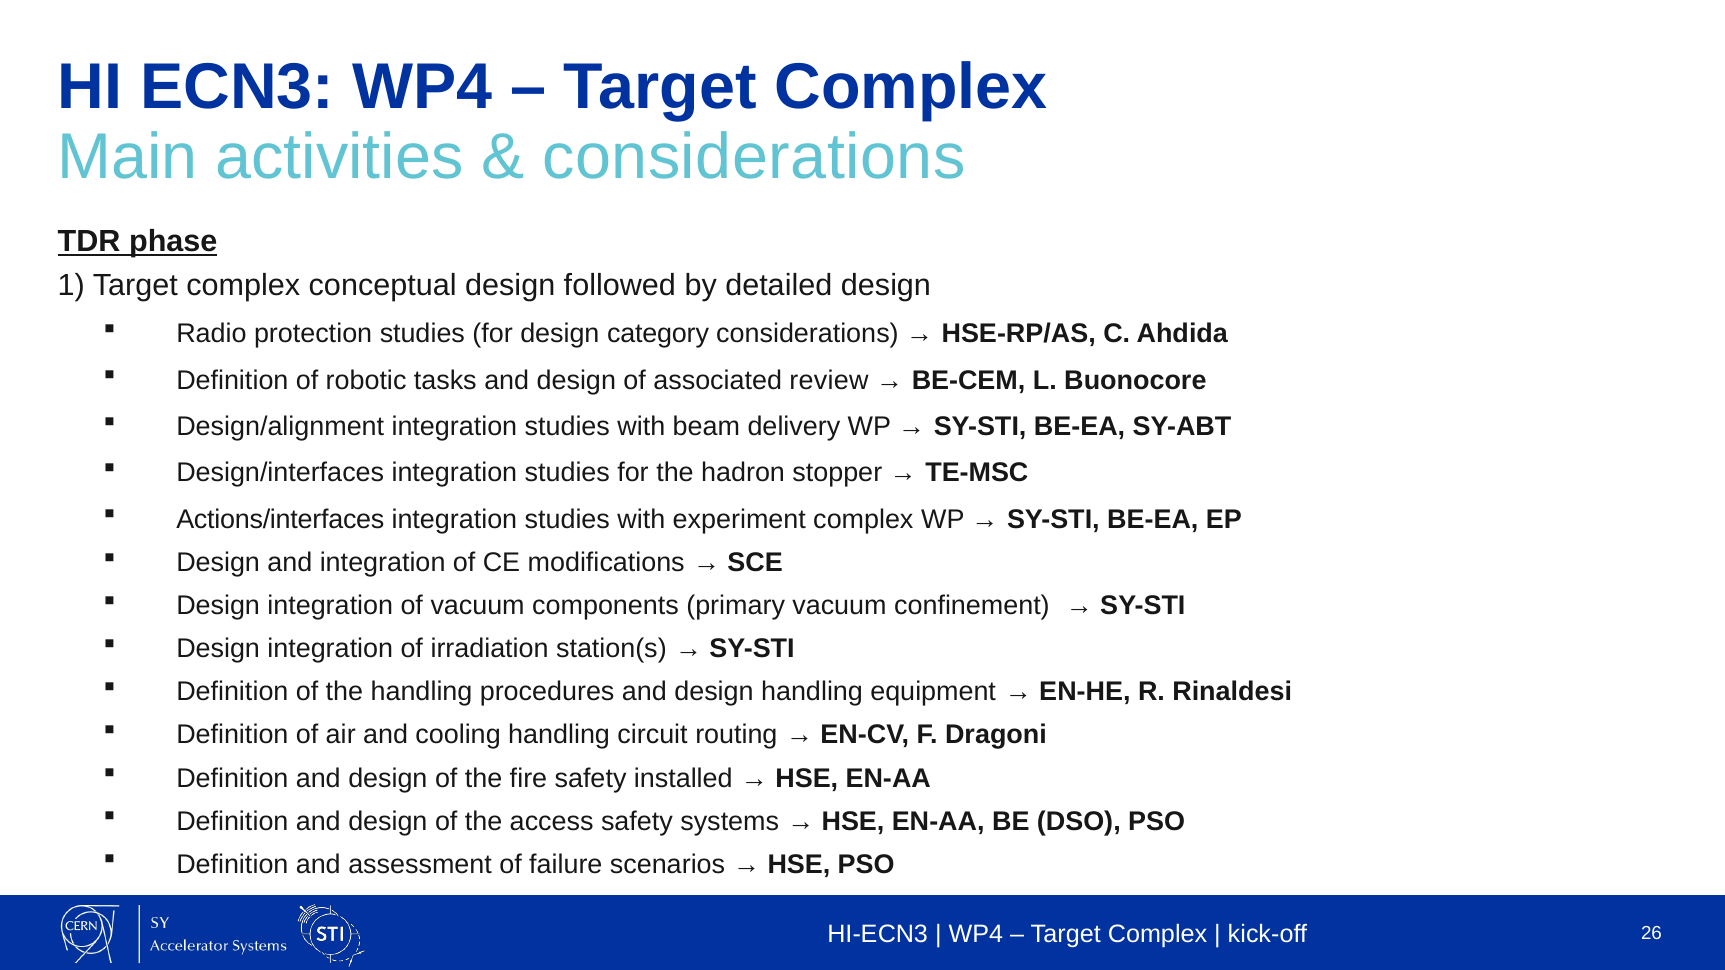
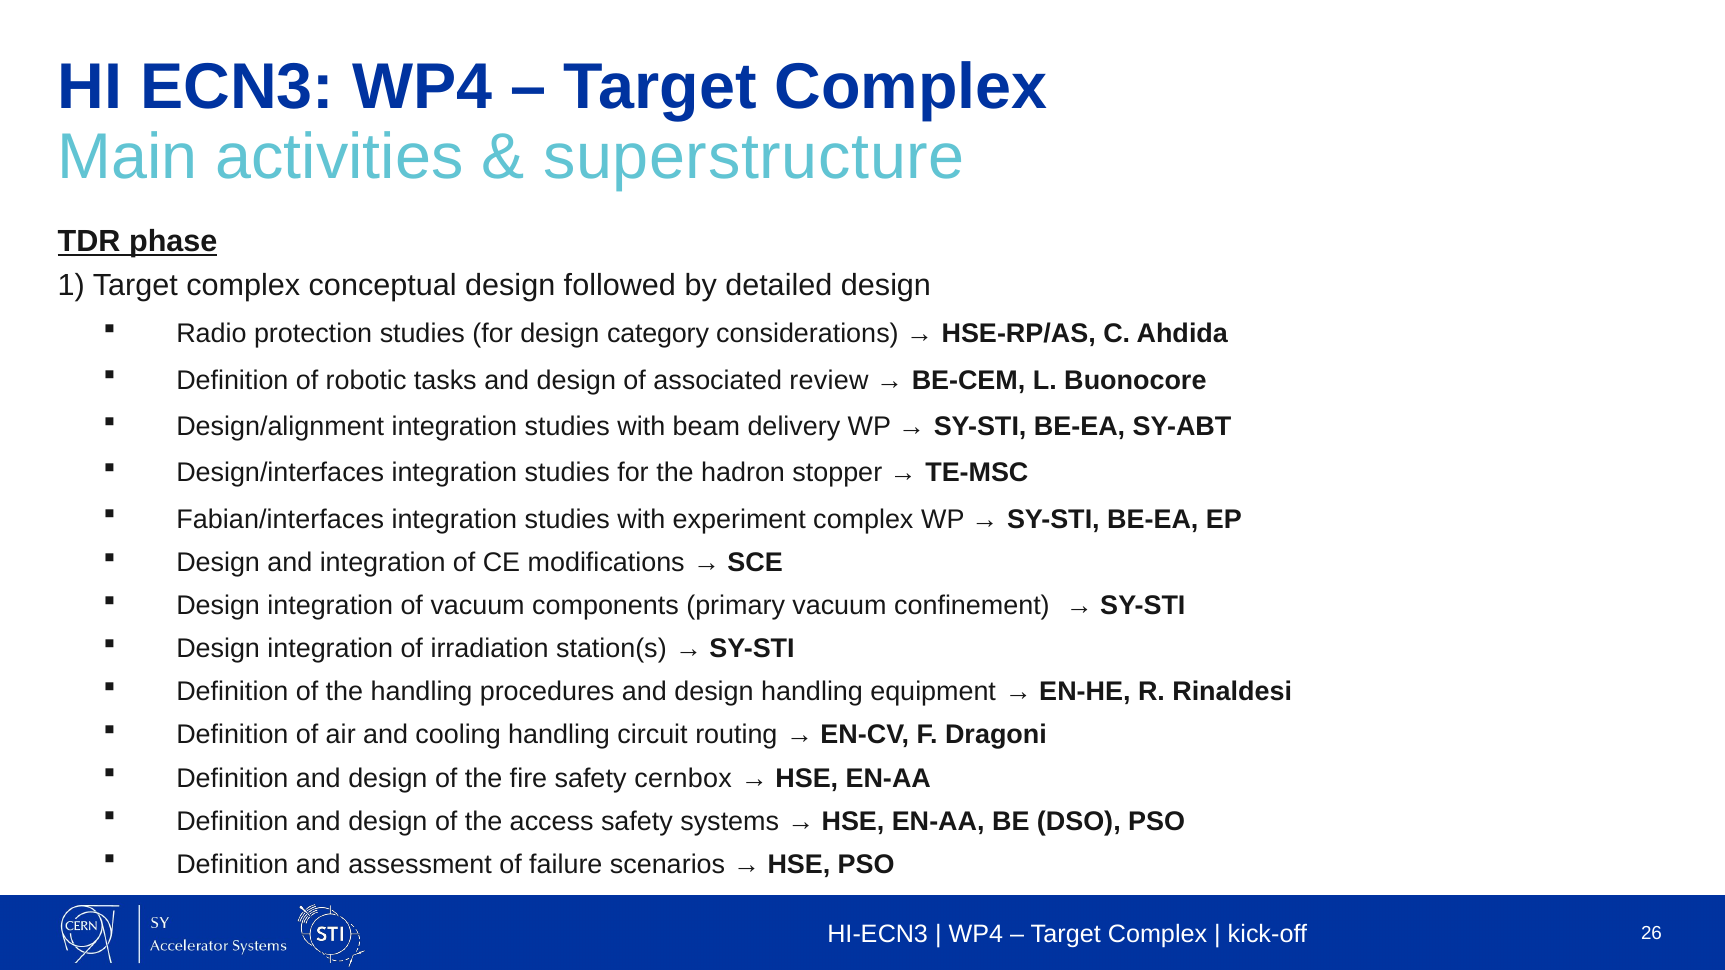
considerations at (754, 157): considerations -> superstructure
Actions/interfaces: Actions/interfaces -> Fabian/interfaces
installed: installed -> cernbox
